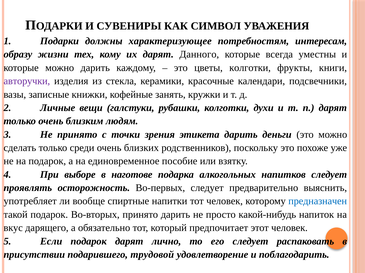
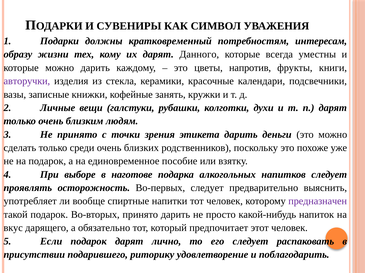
характеризующее: характеризующее -> кратковременный
цветы колготки: колготки -> напротив
предназначен colour: blue -> purple
трудовой: трудовой -> риторику
